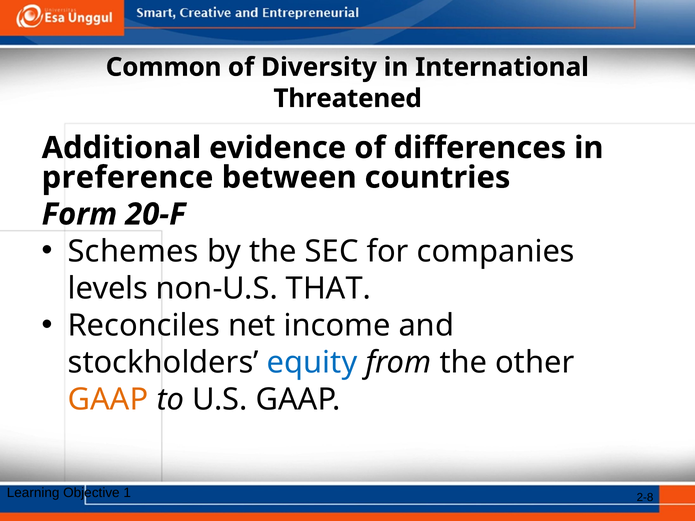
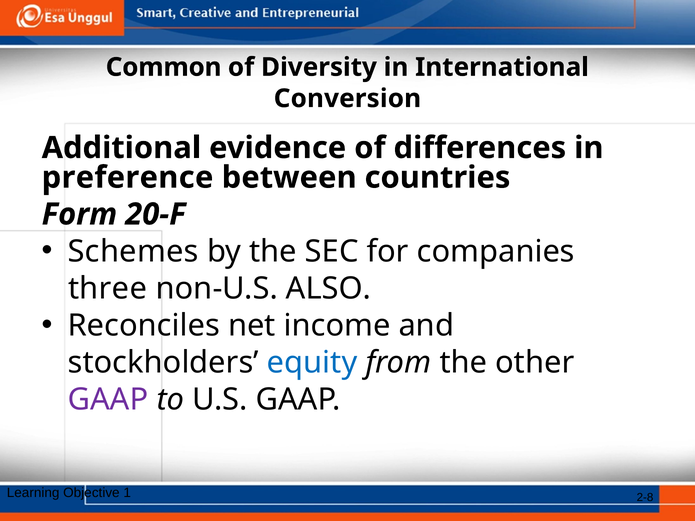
Threatened: Threatened -> Conversion
levels: levels -> three
THAT: THAT -> ALSO
GAAP at (108, 400) colour: orange -> purple
